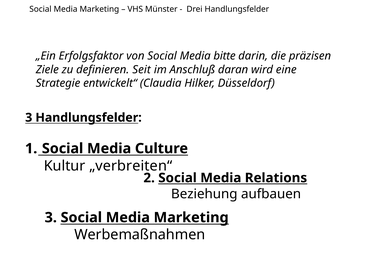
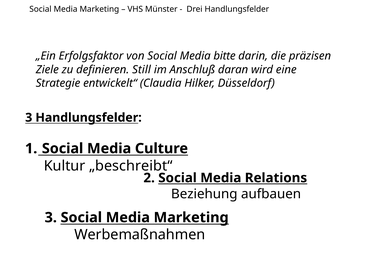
Seit: Seit -> Still
„verbreiten“: „verbreiten“ -> „beschreibt“
